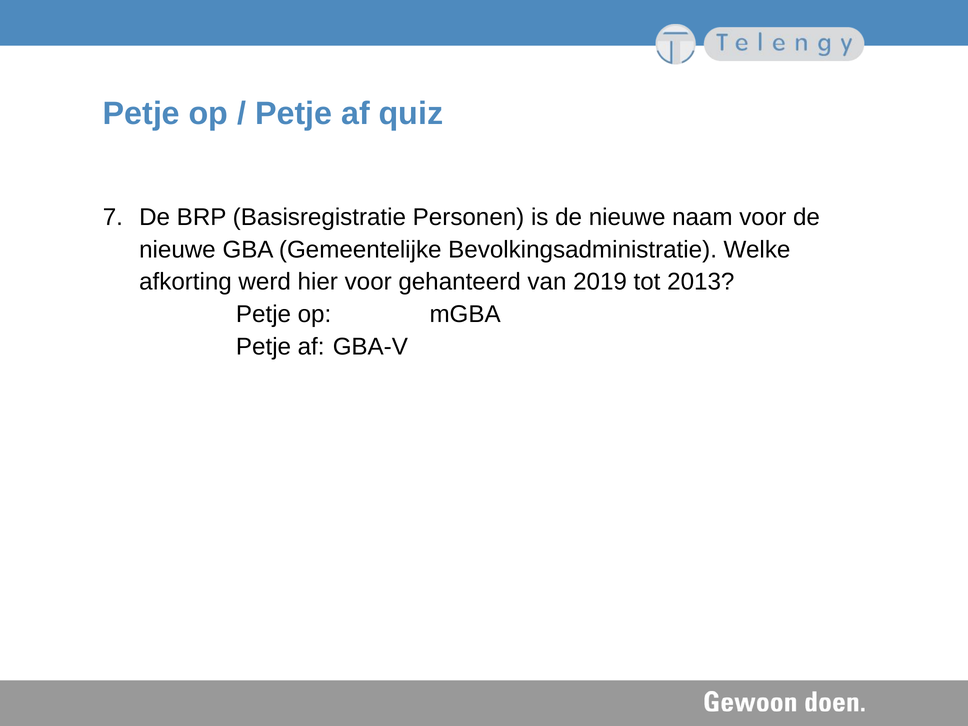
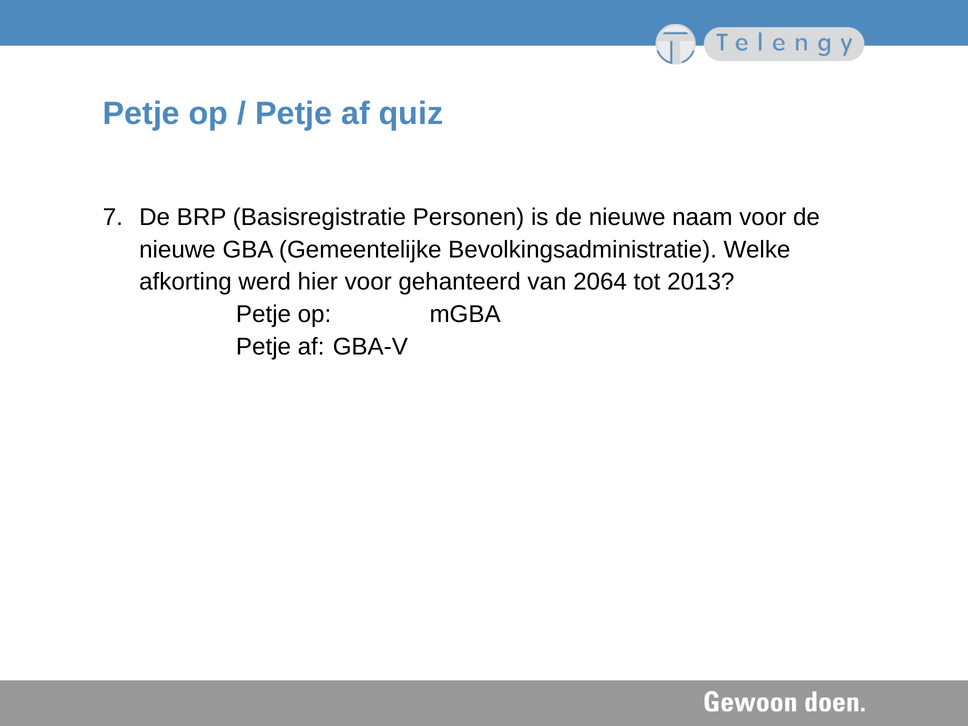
2019: 2019 -> 2064
